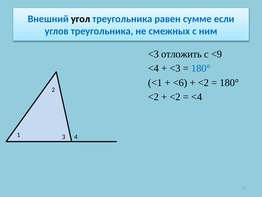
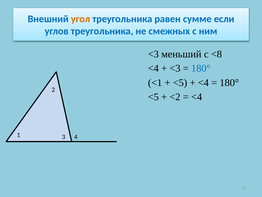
угол colour: black -> orange
отложить: отложить -> меньший
<9: <9 -> <8
<6 at (180, 82): <6 -> <5
<2 at (203, 82): <2 -> <4
<2 at (153, 97): <2 -> <5
